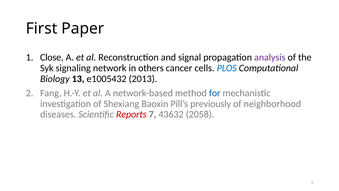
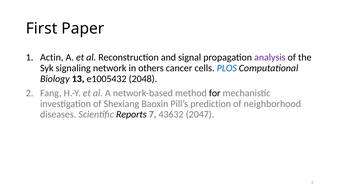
Close: Close -> Actin
2013: 2013 -> 2048
for colour: blue -> black
previously: previously -> prediction
Reports colour: red -> black
2058: 2058 -> 2047
